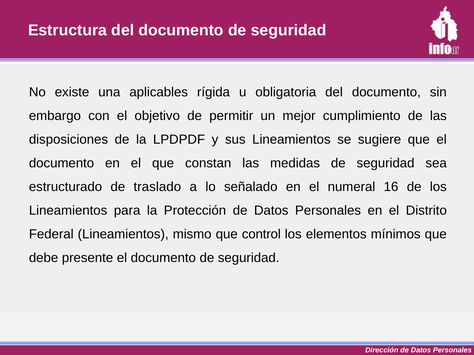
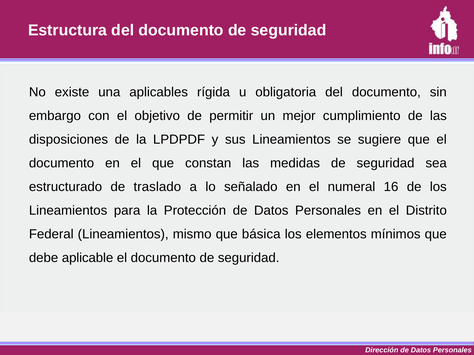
control: control -> básica
presente: presente -> aplicable
